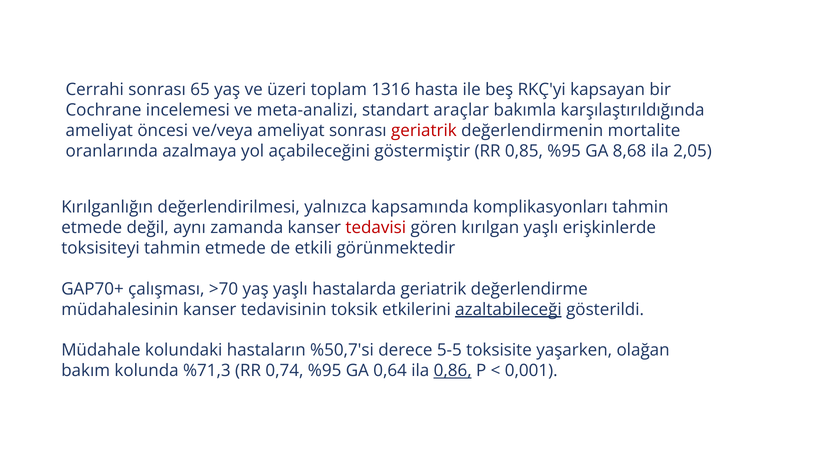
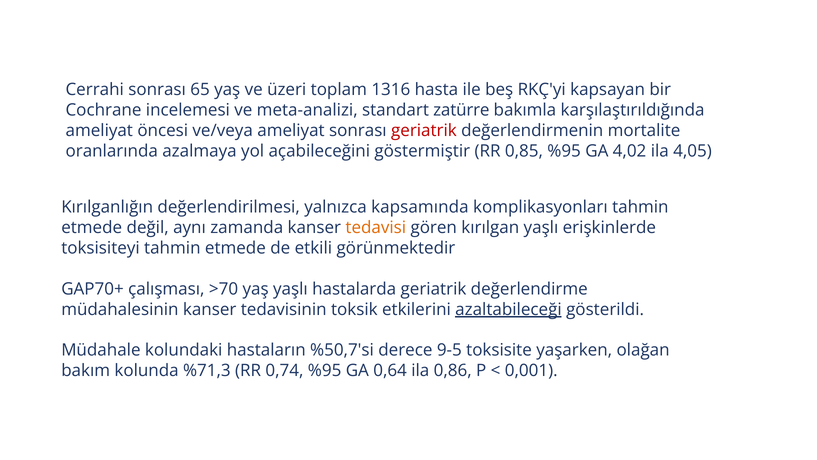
araçlar: araçlar -> zatürre
8,68: 8,68 -> 4,02
2,05: 2,05 -> 4,05
tedavisi colour: red -> orange
5-5: 5-5 -> 9-5
0,86 underline: present -> none
